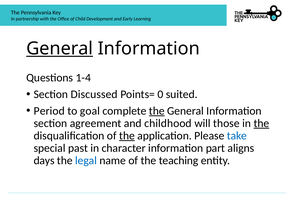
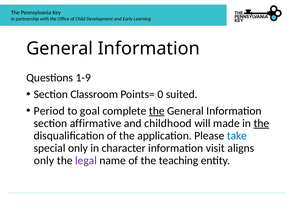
General at (60, 49) underline: present -> none
1-4: 1-4 -> 1-9
Discussed: Discussed -> Classroom
agreement: agreement -> affirmative
those: those -> made
the at (127, 136) underline: present -> none
special past: past -> only
part: part -> visit
days at (44, 161): days -> only
legal colour: blue -> purple
